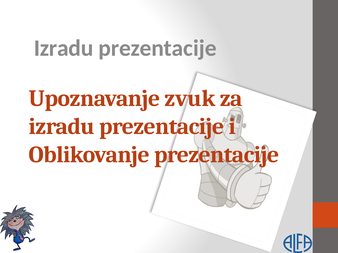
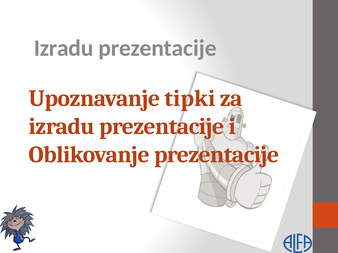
zvuk: zvuk -> tipki
